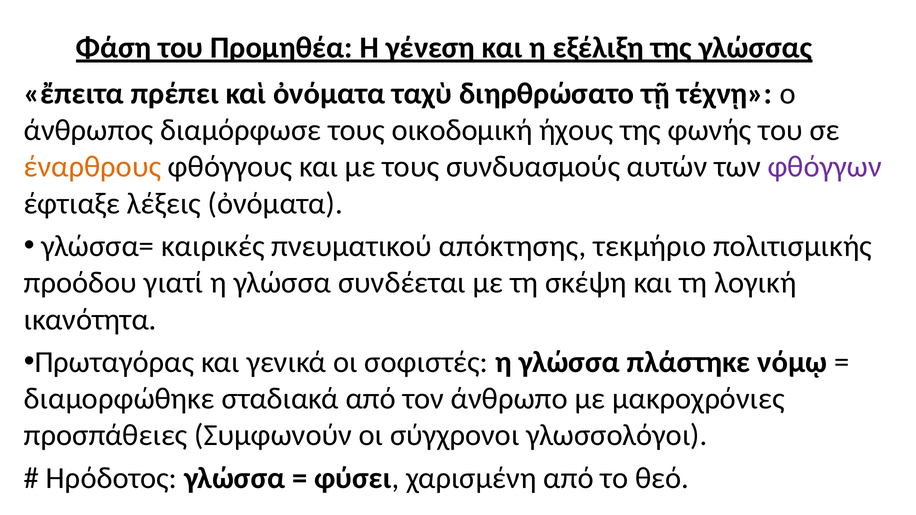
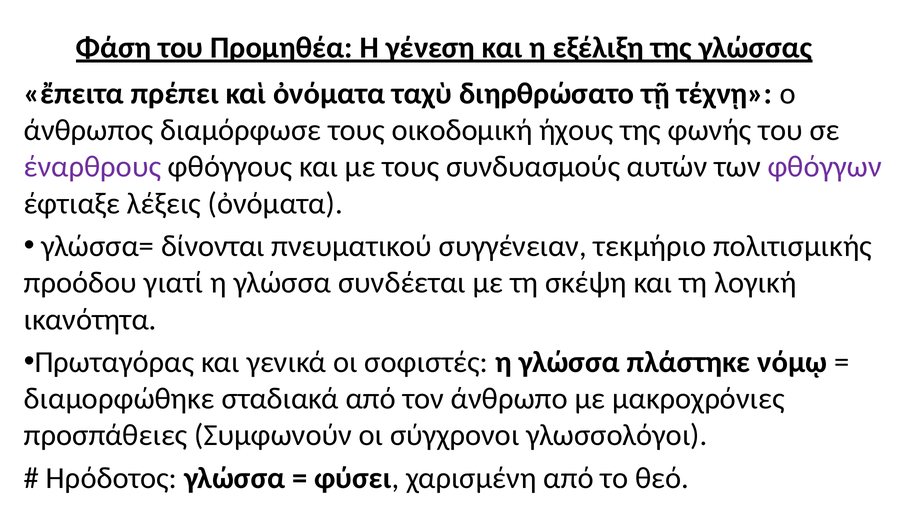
έναρθρους colour: orange -> purple
καιρικές: καιρικές -> δίνονται
απόκτησης: απόκτησης -> συγγένειαν
